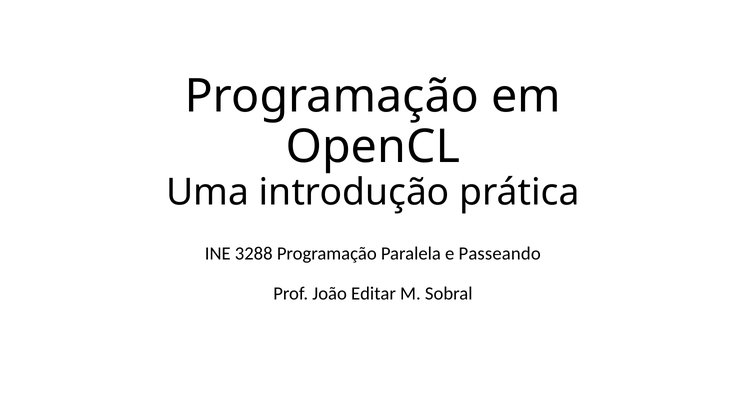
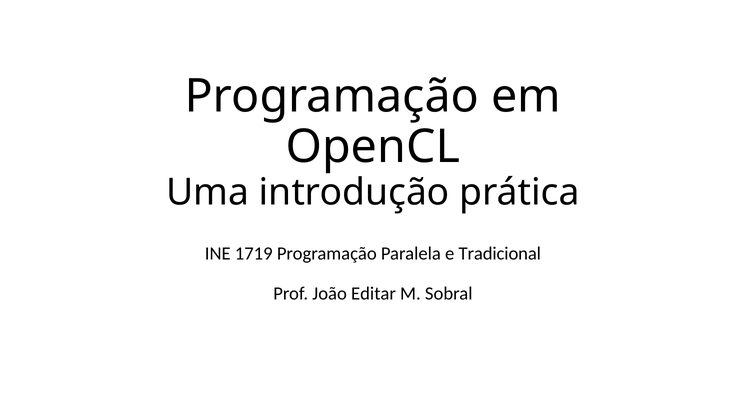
3288: 3288 -> 1719
Passeando: Passeando -> Tradicional
